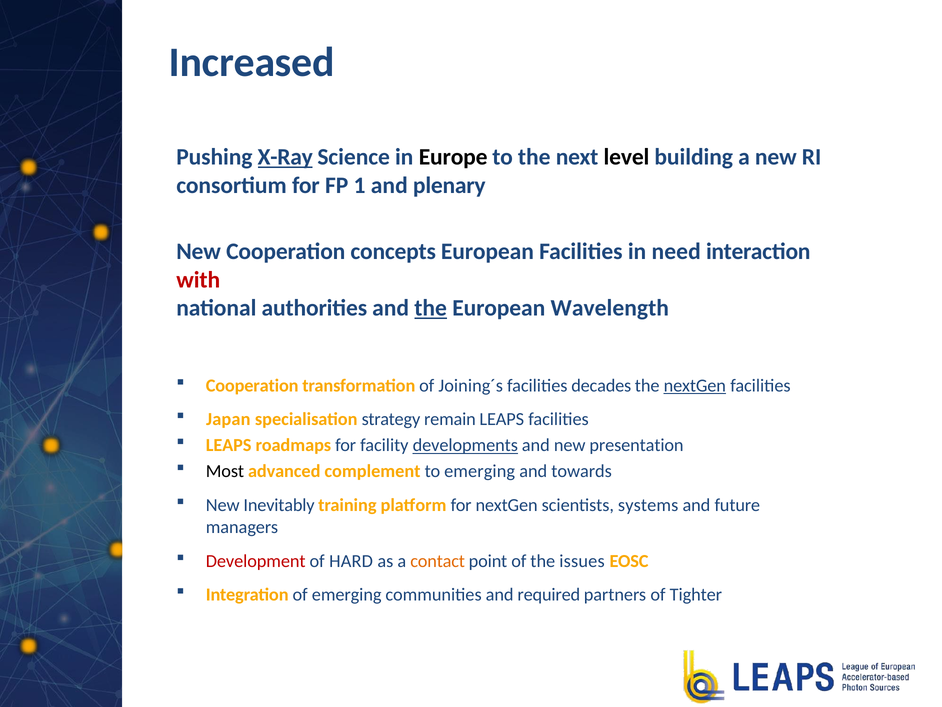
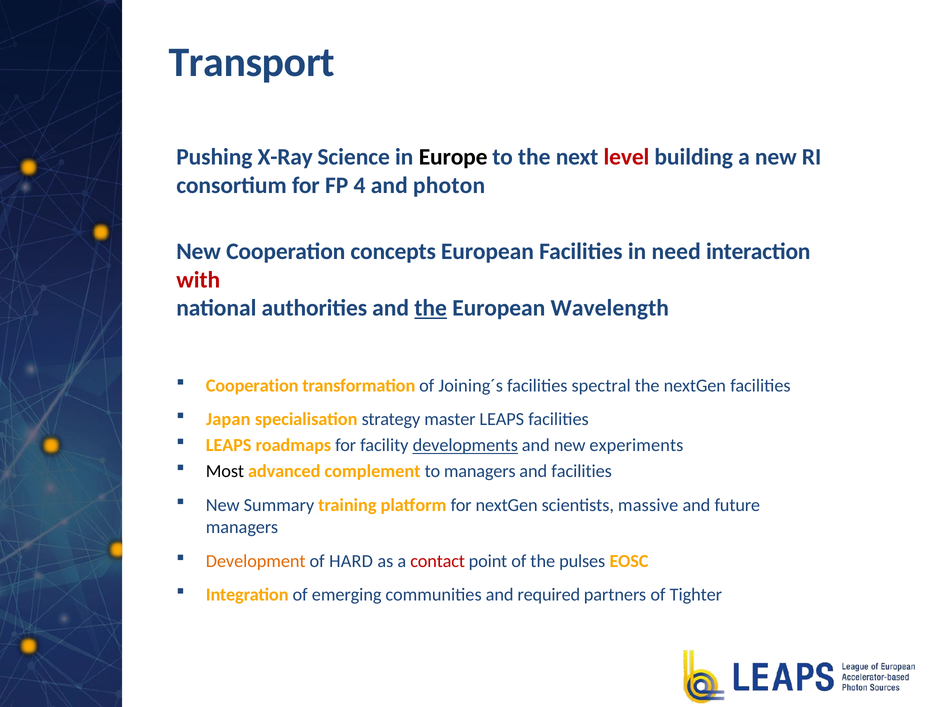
Increased: Increased -> Transport
X-Ray underline: present -> none
level colour: black -> red
1: 1 -> 4
plenary: plenary -> photon
decades: decades -> spectral
nextGen at (695, 385) underline: present -> none
remain: remain -> master
presentation: presentation -> experiments
to emerging: emerging -> managers
and towards: towards -> facilities
Inevitably: Inevitably -> Summary
systems: systems -> massive
Development colour: red -> orange
contact colour: orange -> red
issues: issues -> pulses
